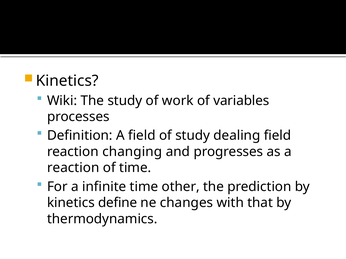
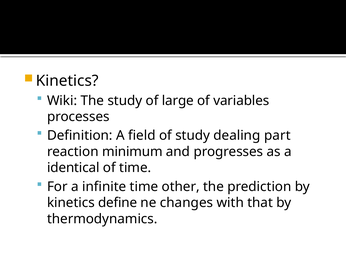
work: work -> large
dealing field: field -> part
changing: changing -> minimum
reaction at (73, 168): reaction -> identical
